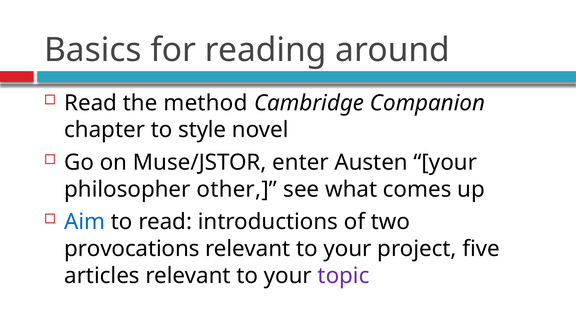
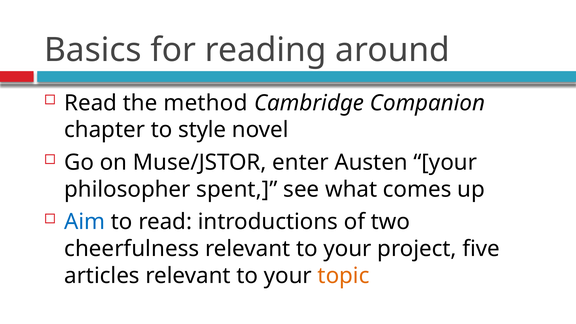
other: other -> spent
provocations: provocations -> cheerfulness
topic colour: purple -> orange
